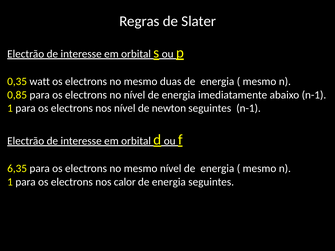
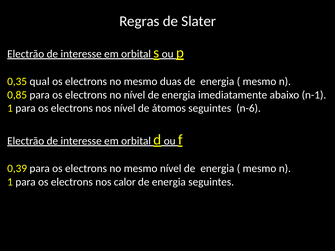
watt: watt -> qual
newton: newton -> átomos
seguintes n-1: n-1 -> n-6
6,35: 6,35 -> 0,39
